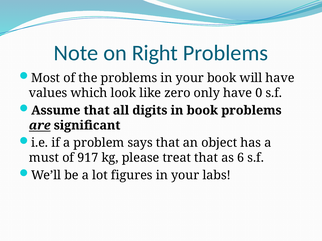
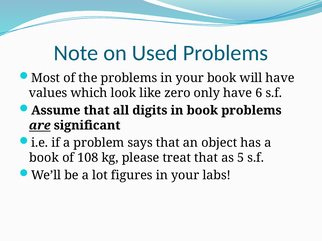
Right: Right -> Used
0: 0 -> 6
must at (44, 158): must -> book
917: 917 -> 108
6: 6 -> 5
